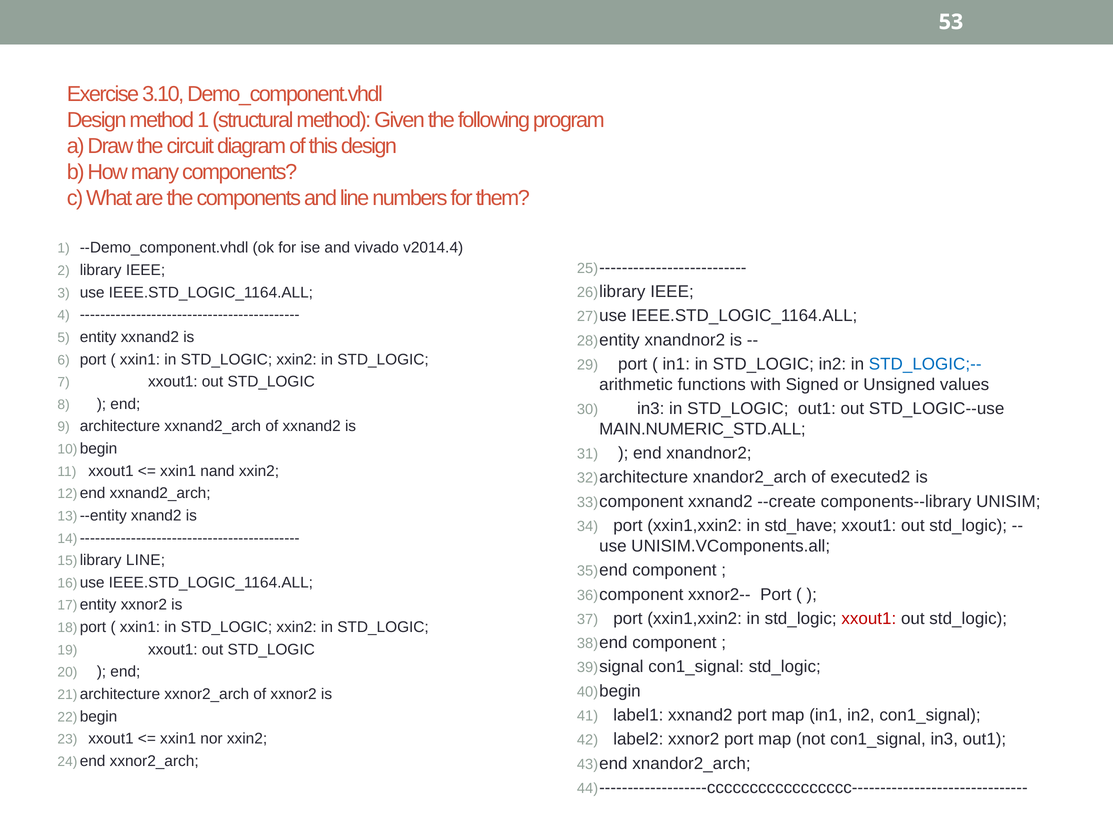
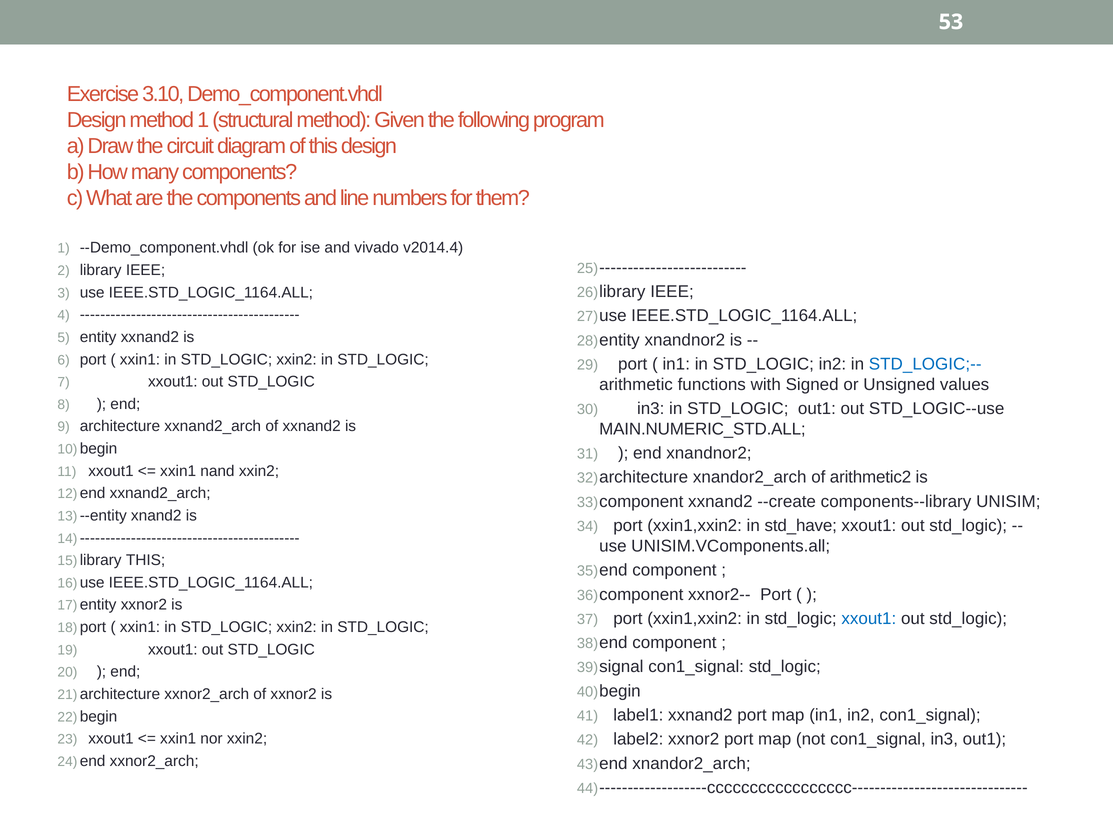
executed2: executed2 -> arithmetic2
LINE at (145, 560): LINE -> THIS
xxout1 at (869, 618) colour: red -> blue
